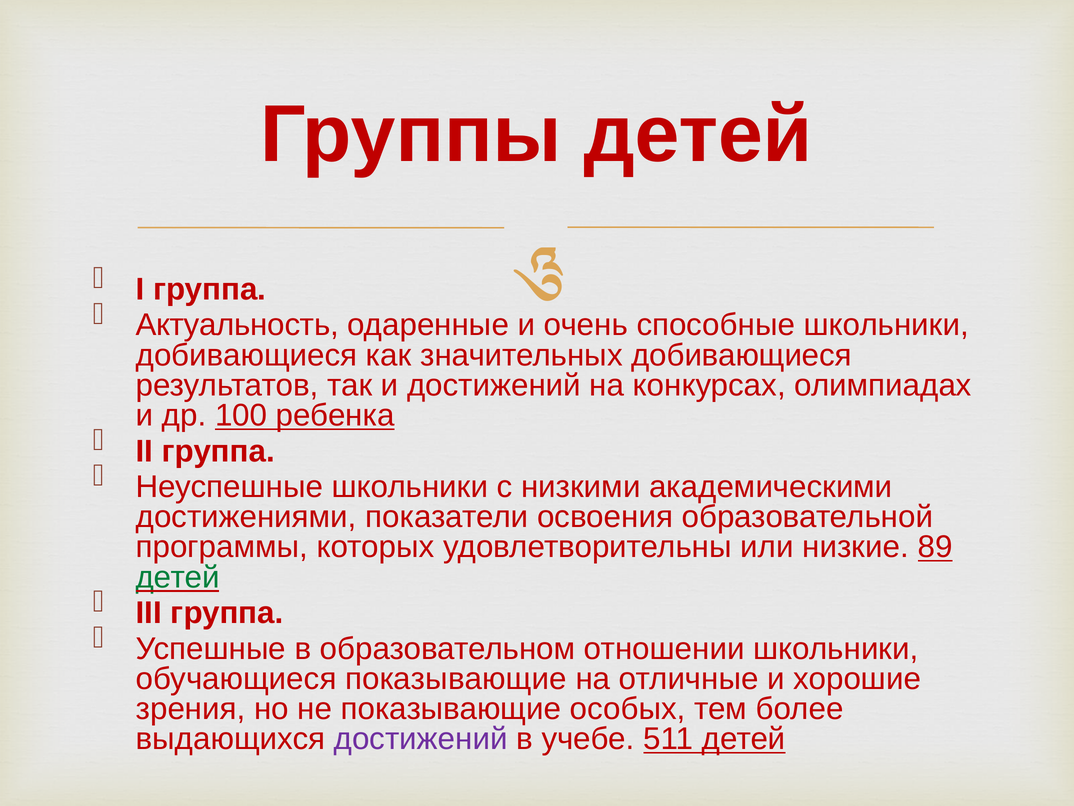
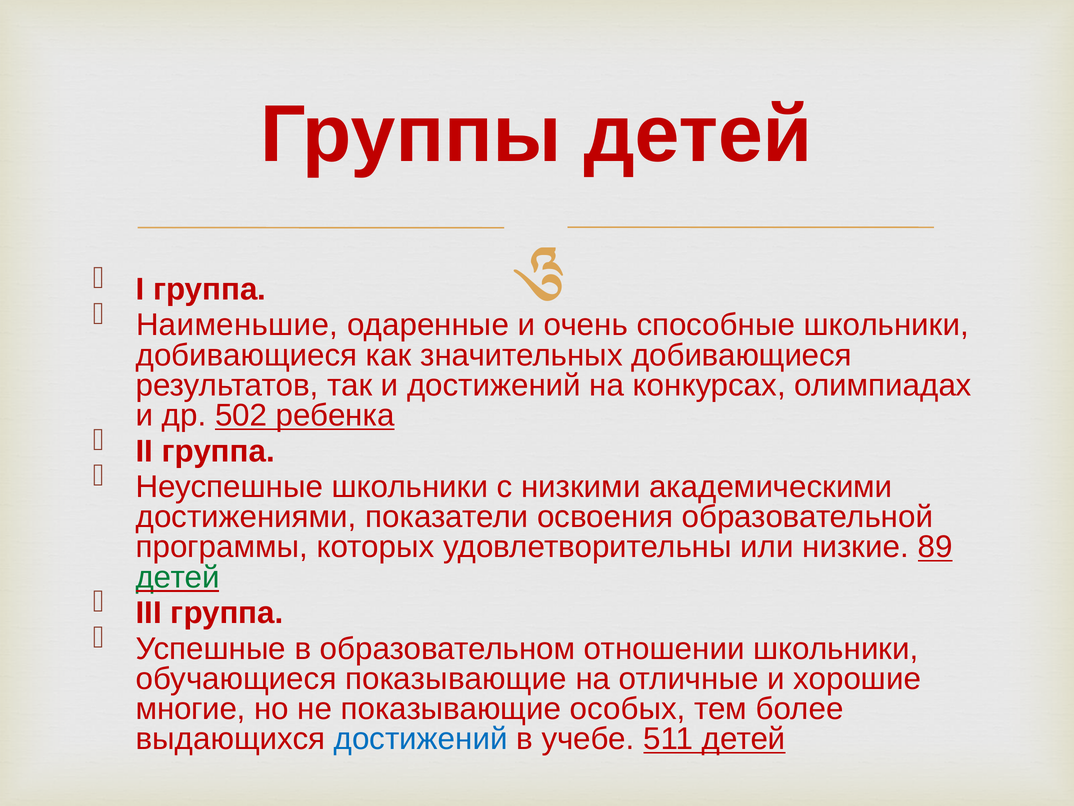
Актуальность: Актуальность -> Наименьшие
100: 100 -> 502
зрения: зрения -> многие
достижений at (421, 739) colour: purple -> blue
